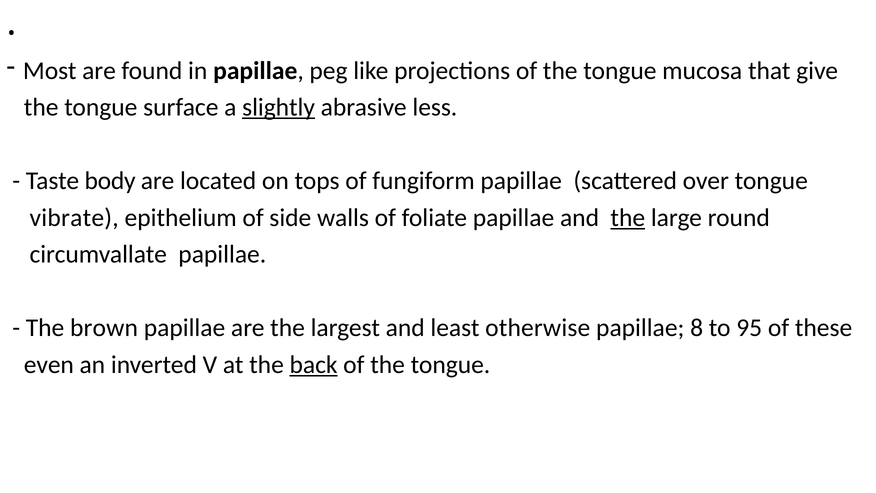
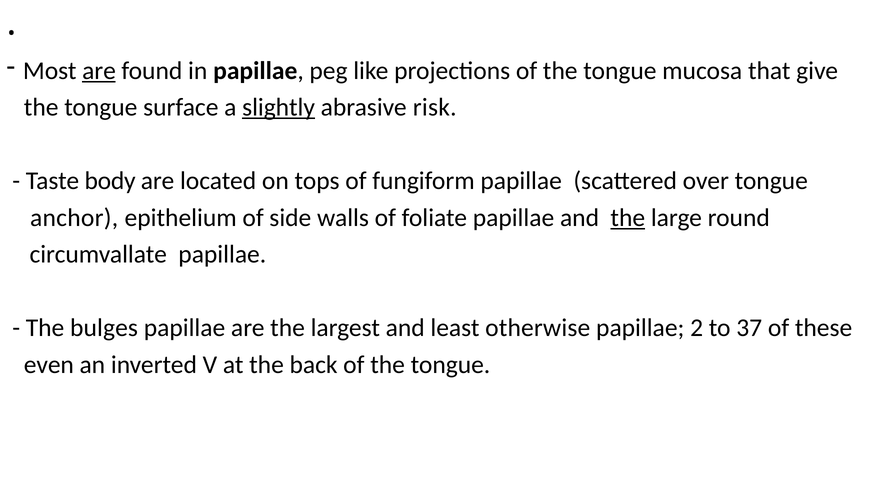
are at (99, 71) underline: none -> present
less: less -> risk
vibrate: vibrate -> anchor
brown: brown -> bulges
8: 8 -> 2
95: 95 -> 37
back underline: present -> none
